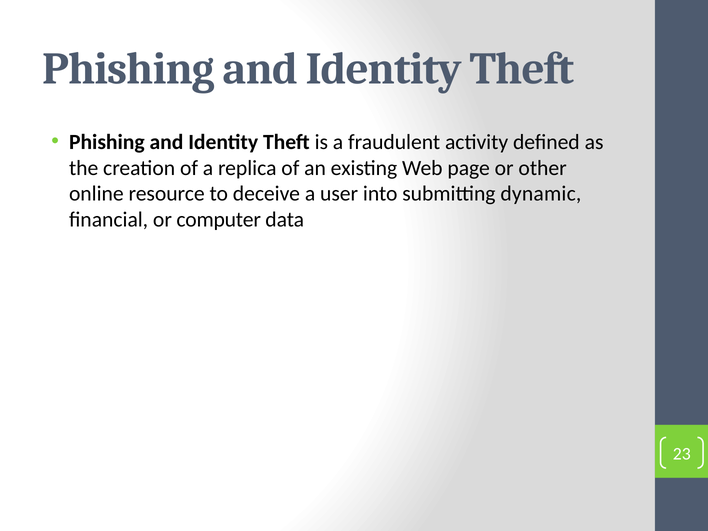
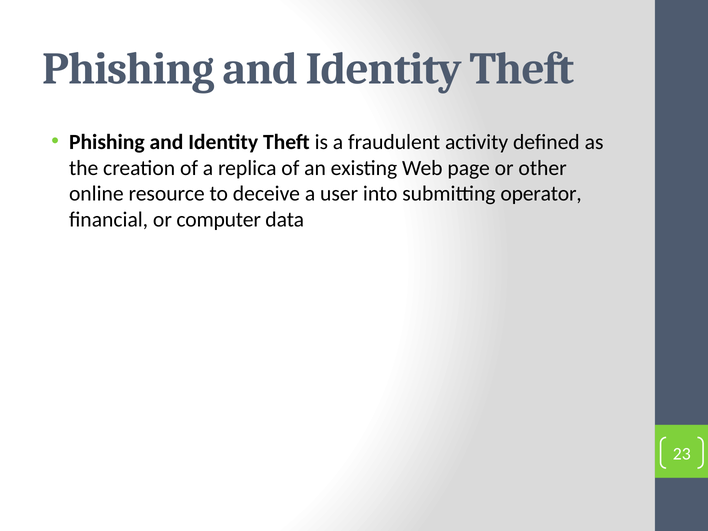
dynamic: dynamic -> operator
